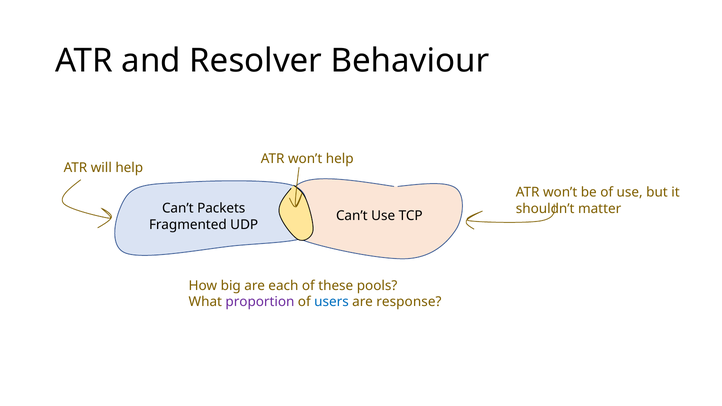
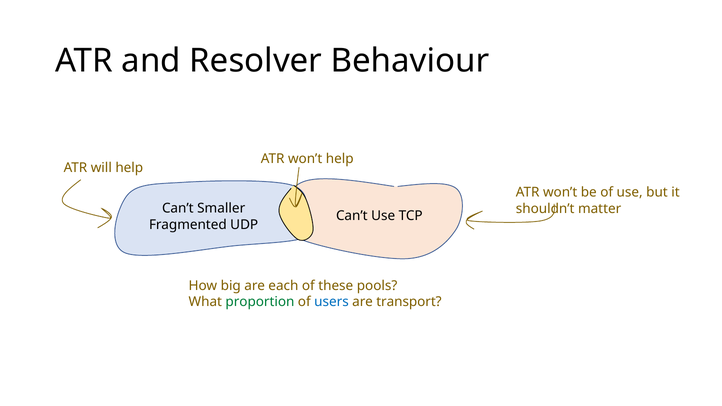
Packets: Packets -> Smaller
proportion colour: purple -> green
response: response -> transport
